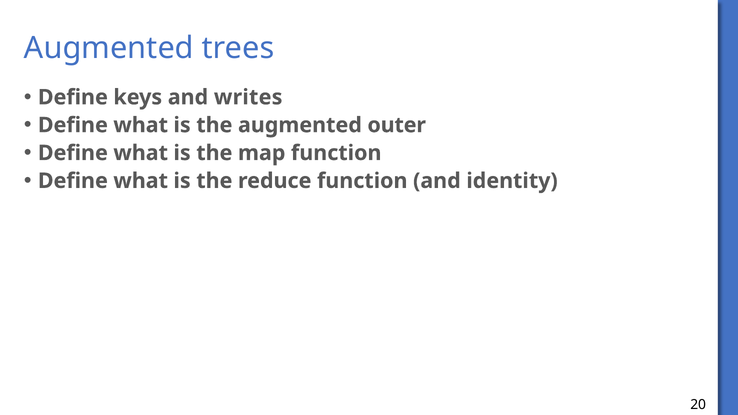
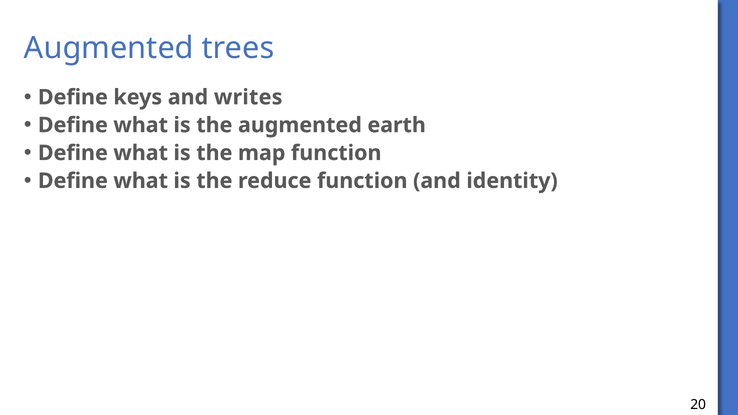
outer: outer -> earth
